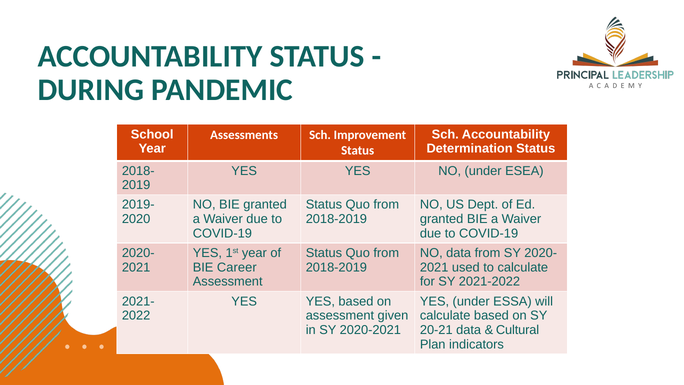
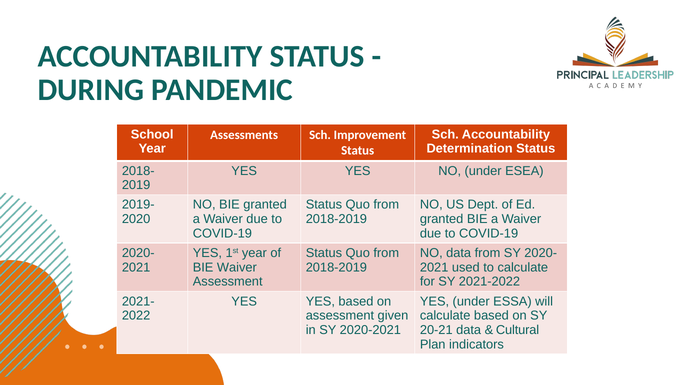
BIE Career: Career -> Waiver
